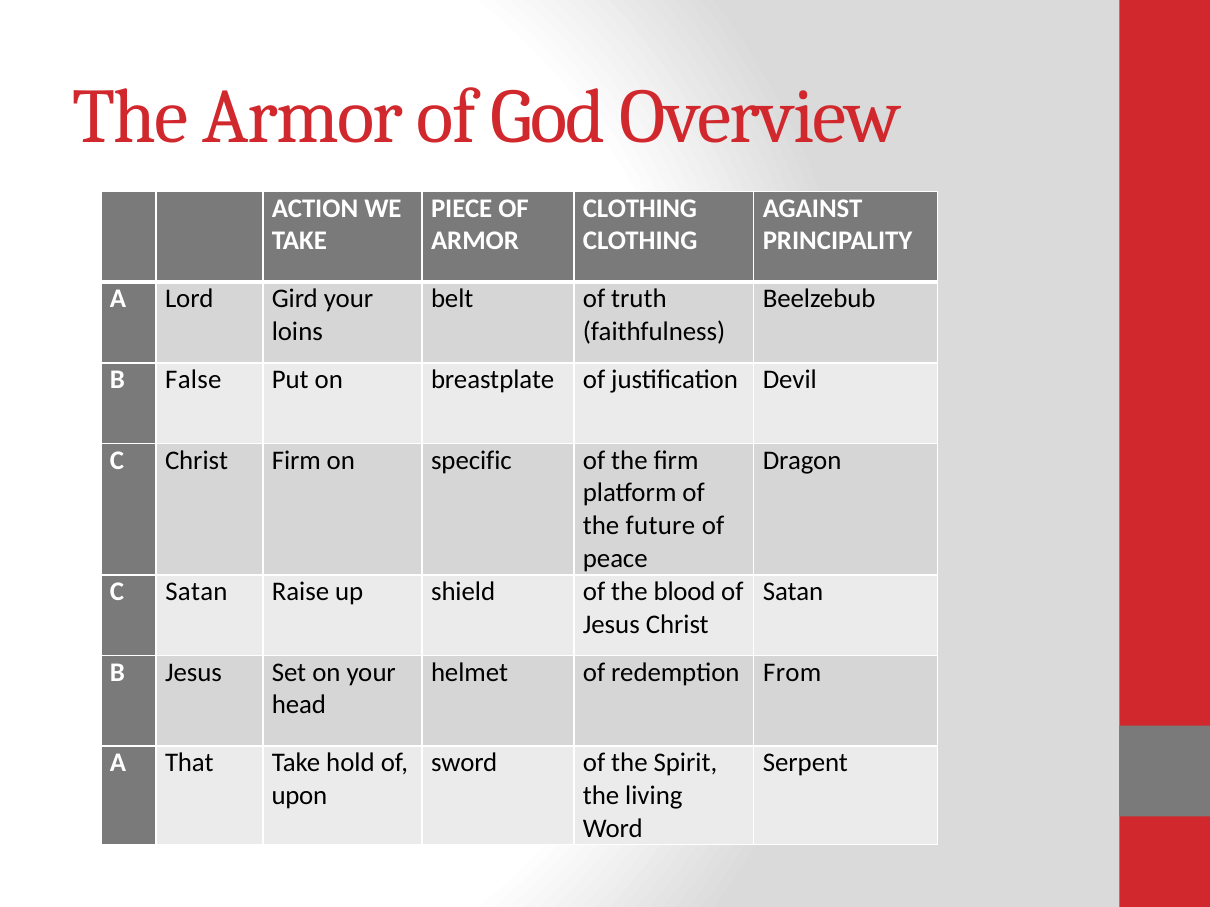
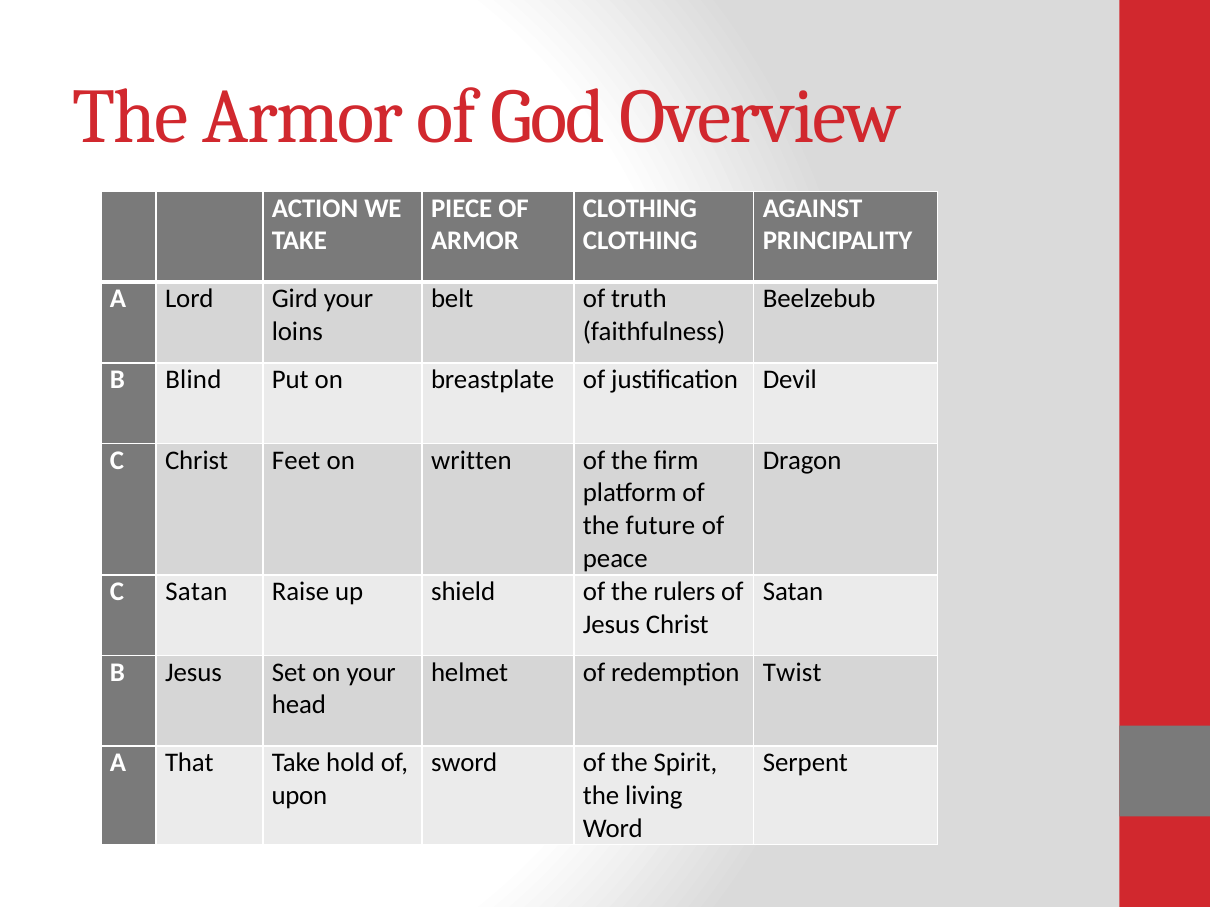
False: False -> Blind
Christ Firm: Firm -> Feet
specific: specific -> written
blood: blood -> rulers
From: From -> Twist
